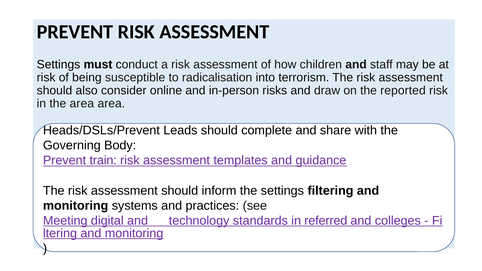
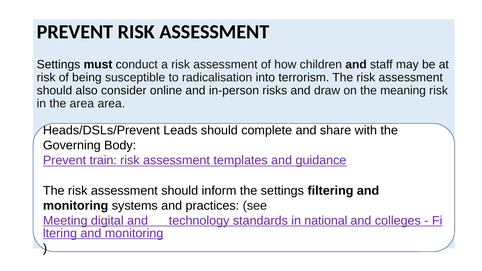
reported: reported -> meaning
referred: referred -> national
